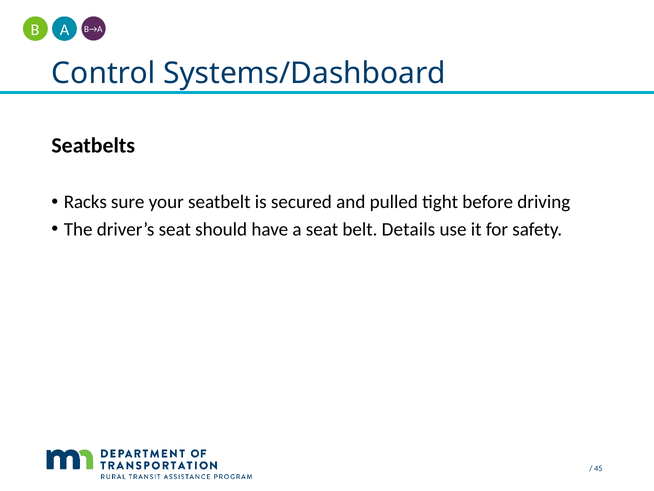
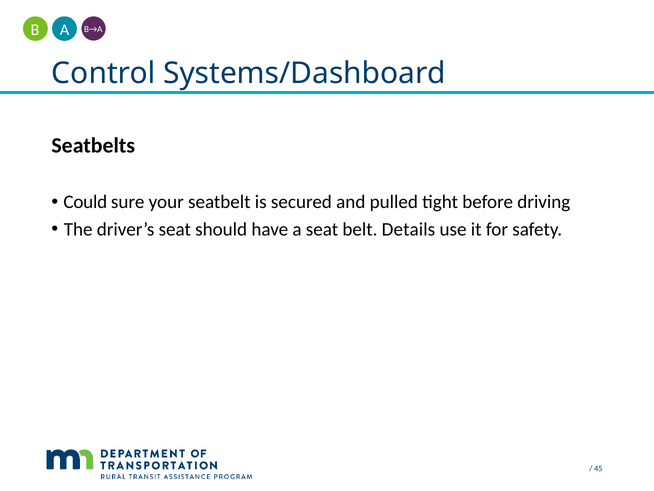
Racks: Racks -> Could
